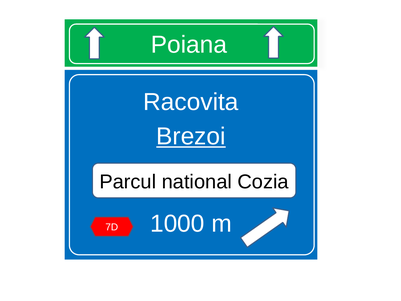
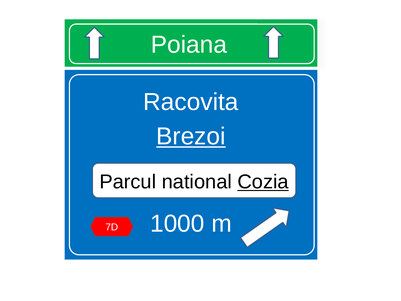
Cozia underline: none -> present
